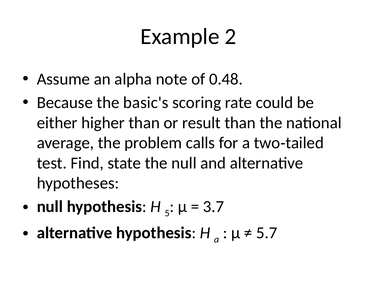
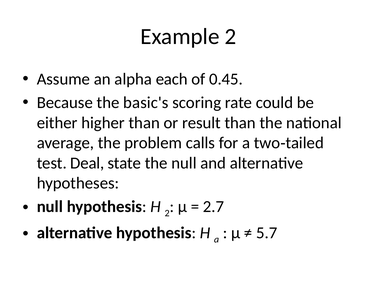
note: note -> each
0.48: 0.48 -> 0.45
Find: Find -> Deal
H 5: 5 -> 2
3.7: 3.7 -> 2.7
